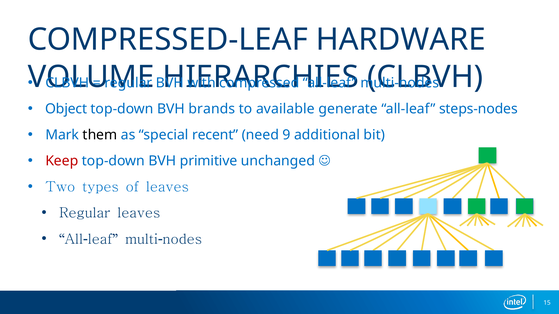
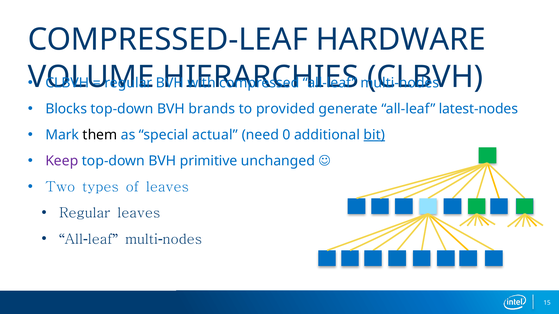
Object: Object -> Blocks
available: available -> provided
steps-nodes: steps-nodes -> latest-nodes
recent: recent -> actual
9: 9 -> 0
bit underline: none -> present
Keep colour: red -> purple
